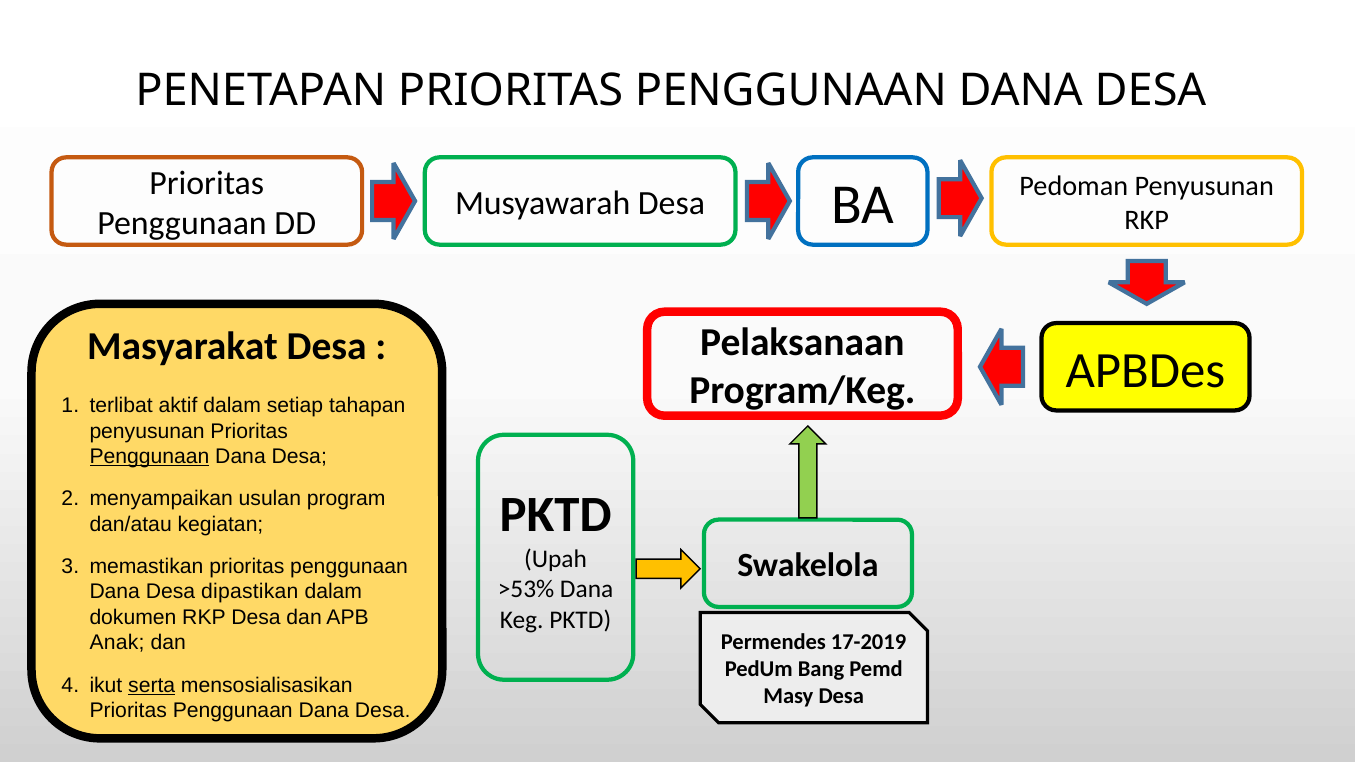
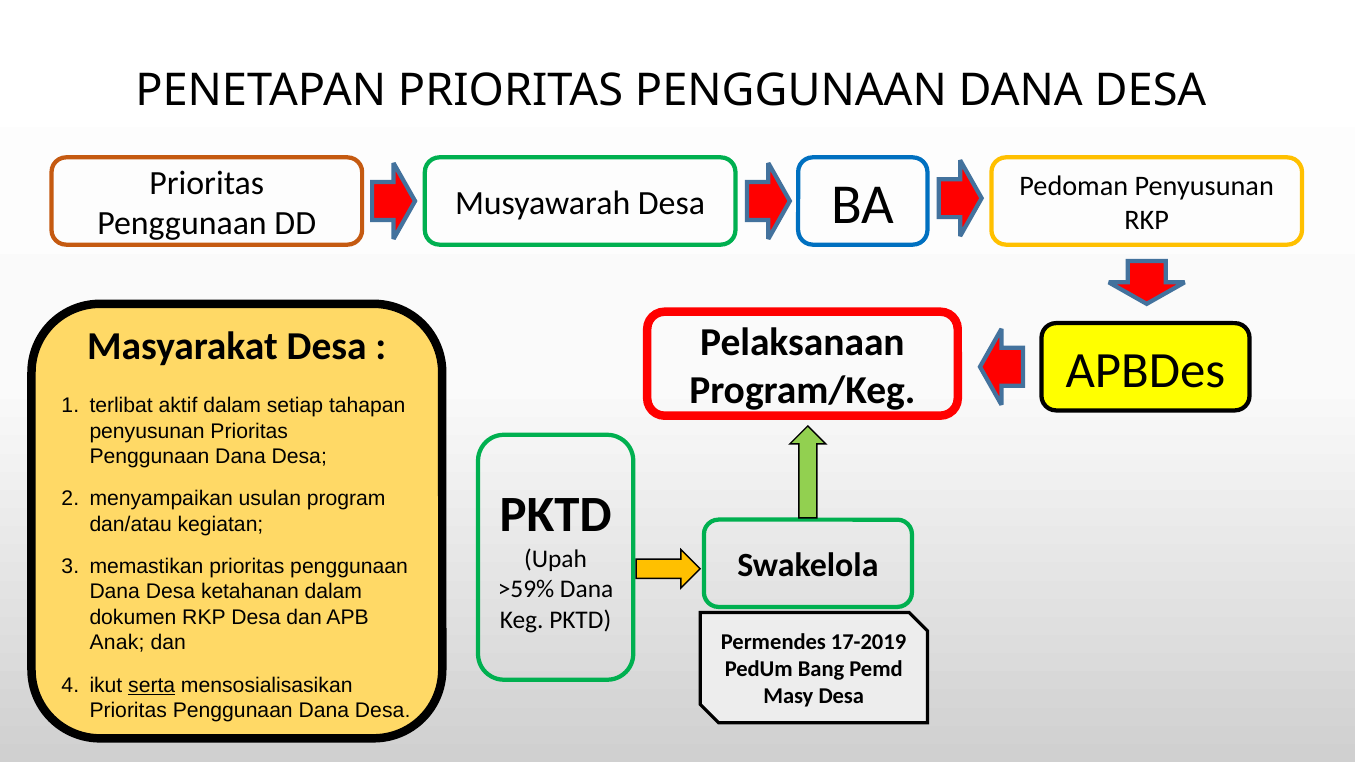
Penggunaan at (149, 457) underline: present -> none
>53%: >53% -> >59%
dipastikan: dipastikan -> ketahanan
